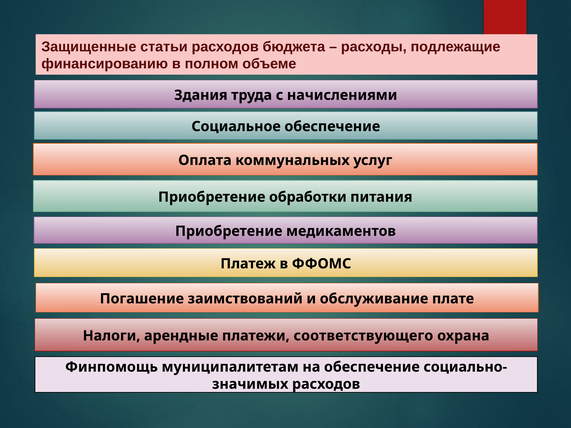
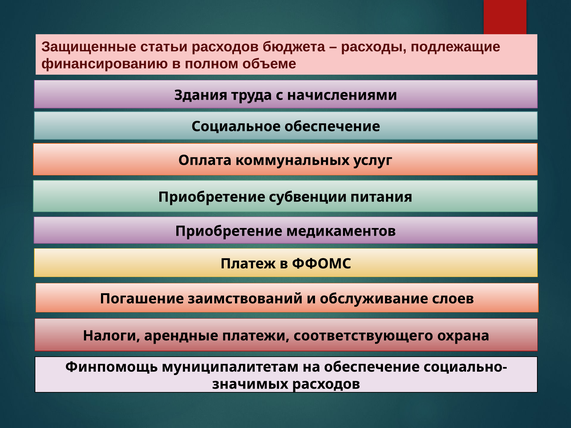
обработки: обработки -> субвенции
плате: плате -> слоев
